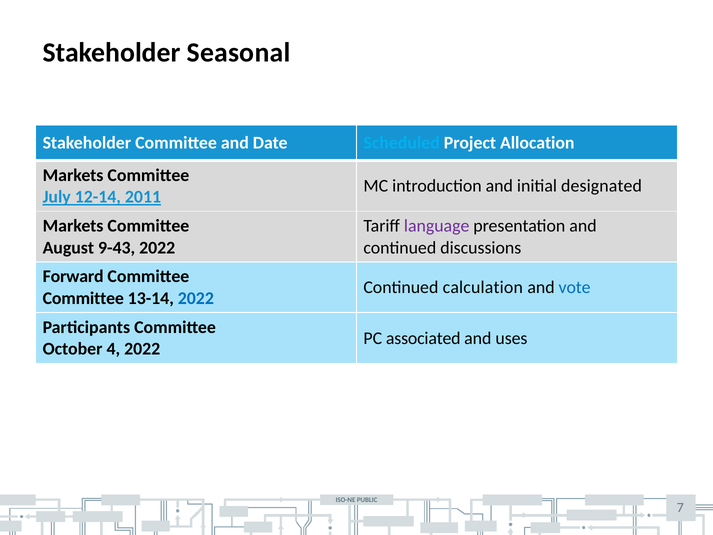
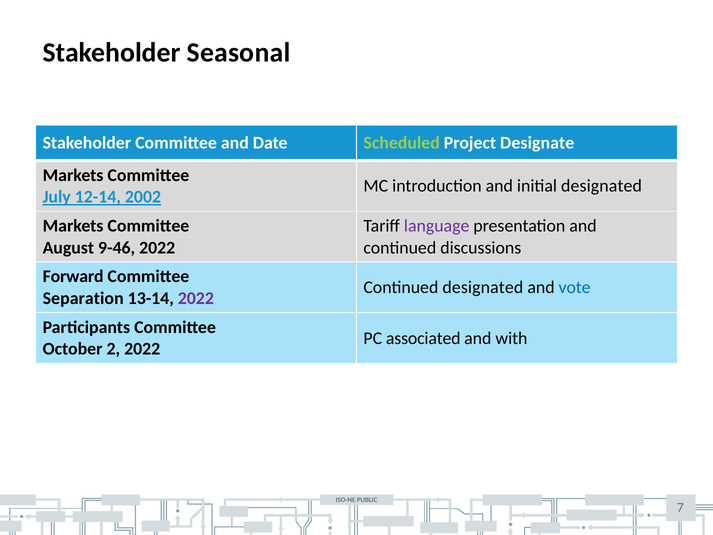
Scheduled colour: light blue -> light green
Allocation: Allocation -> Designate
2011: 2011 -> 2002
9-43: 9-43 -> 9-46
Continued calculation: calculation -> designated
Committee at (83, 298): Committee -> Separation
2022 at (196, 298) colour: blue -> purple
uses: uses -> with
4: 4 -> 2
